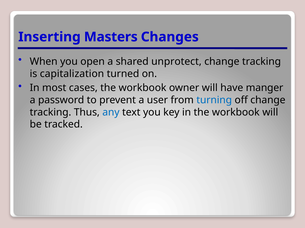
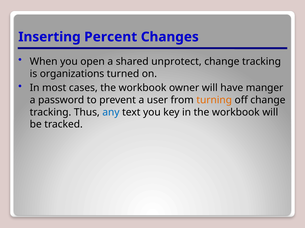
Masters: Masters -> Percent
capitalization: capitalization -> organizations
turning colour: blue -> orange
